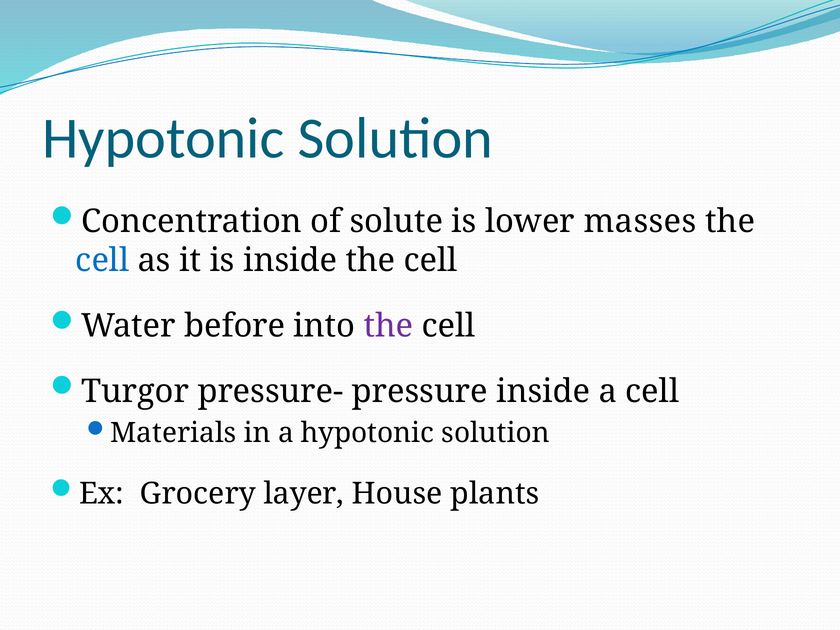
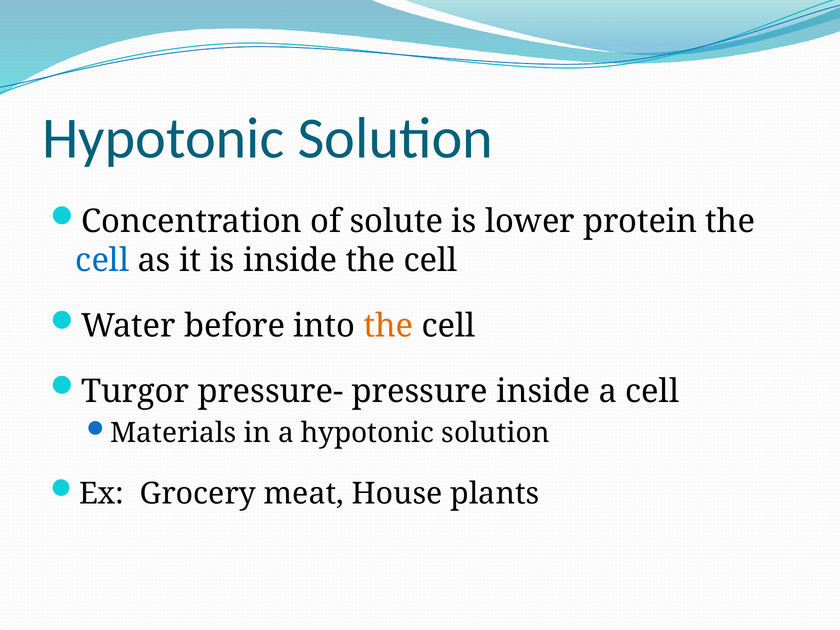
masses: masses -> protein
the at (388, 326) colour: purple -> orange
layer: layer -> meat
